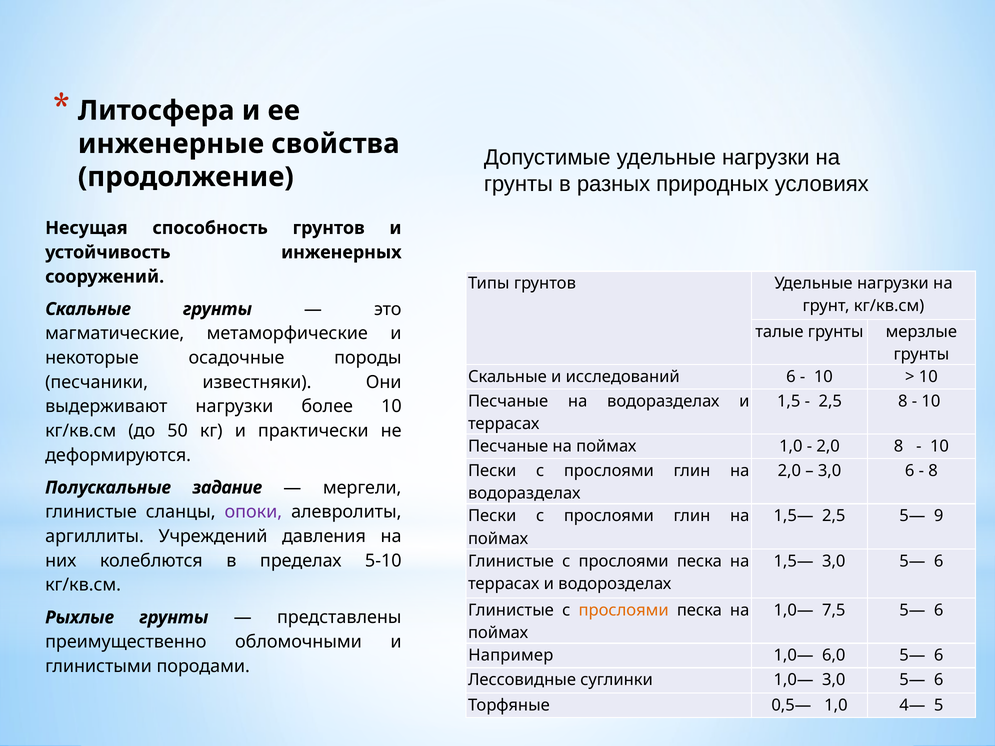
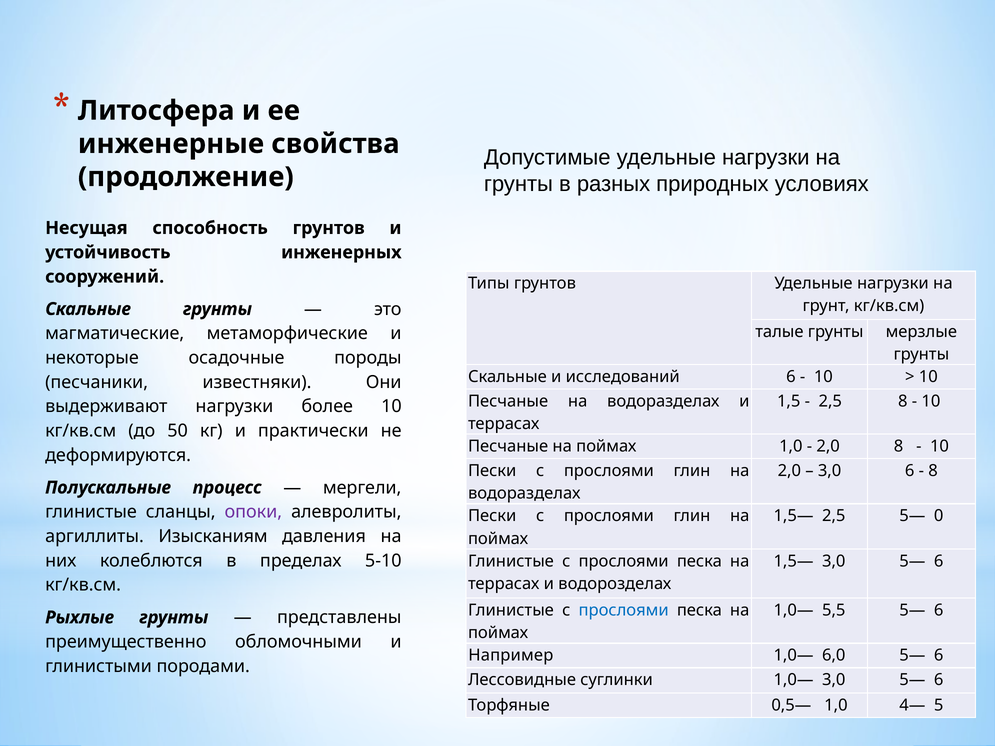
задание: задание -> процесс
9: 9 -> 0
Учреждений: Учреждений -> Изысканиям
прослоями at (624, 611) colour: orange -> blue
7,5: 7,5 -> 5,5
